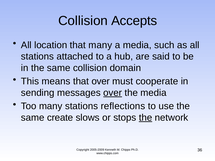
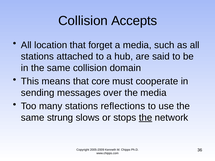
that many: many -> forget
that over: over -> core
over at (113, 93) underline: present -> none
create: create -> strung
